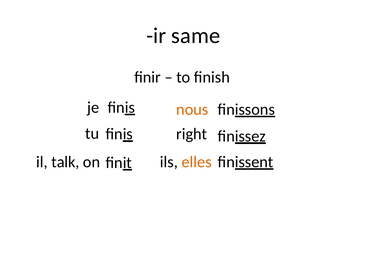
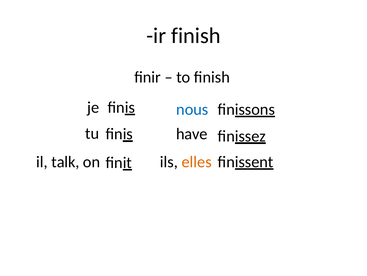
ir same: same -> finish
nous colour: orange -> blue
right: right -> have
